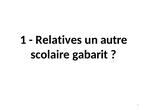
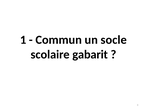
Relatives: Relatives -> Commun
autre: autre -> socle
